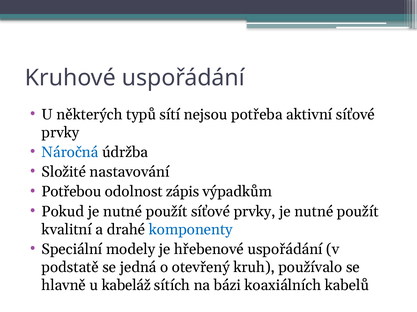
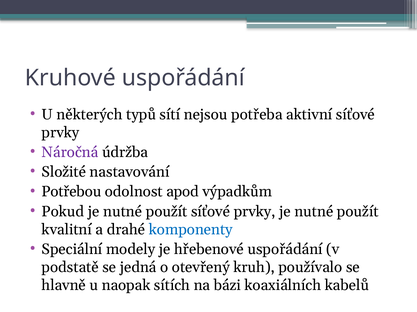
Náročná colour: blue -> purple
zápis: zápis -> apod
kabeláž: kabeláž -> naopak
